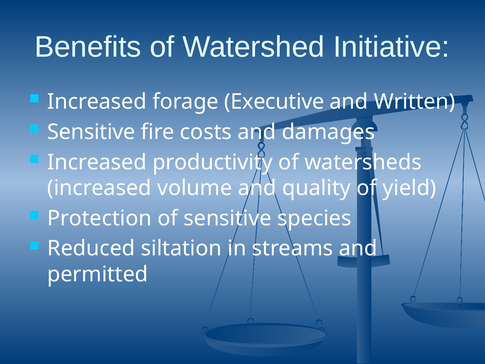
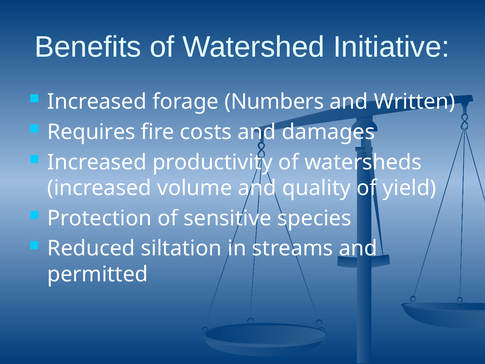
Executive: Executive -> Numbers
Sensitive at (91, 132): Sensitive -> Requires
